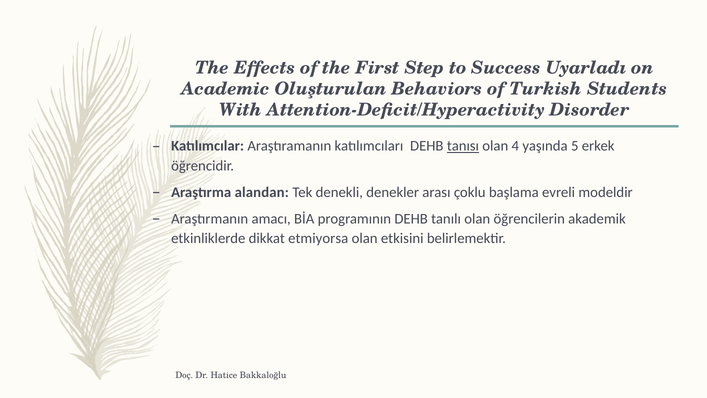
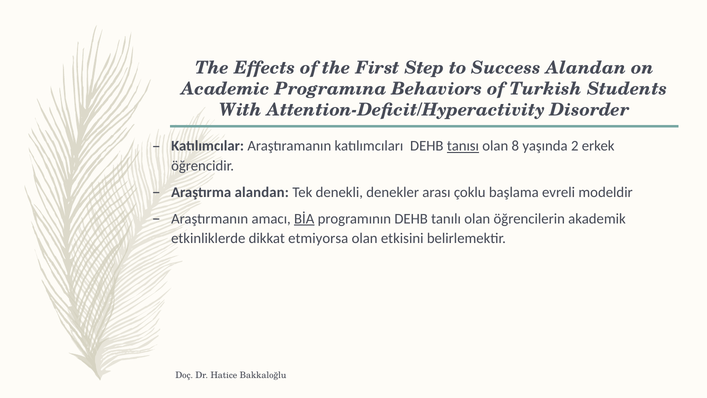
Success Uyarladı: Uyarladı -> Alandan
Oluşturulan: Oluşturulan -> Programına
4: 4 -> 8
5: 5 -> 2
BİA underline: none -> present
